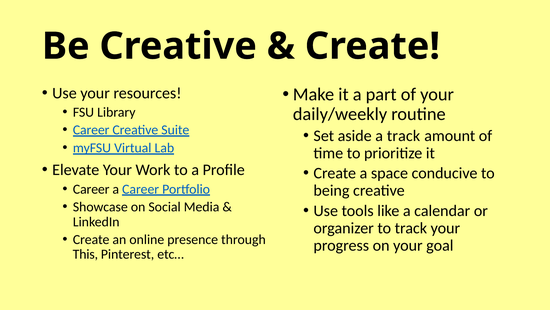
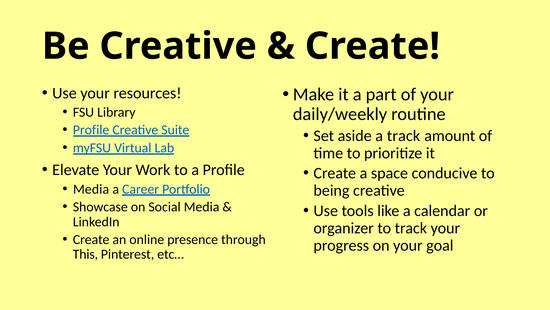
Career at (91, 130): Career -> Profile
Career at (91, 189): Career -> Media
